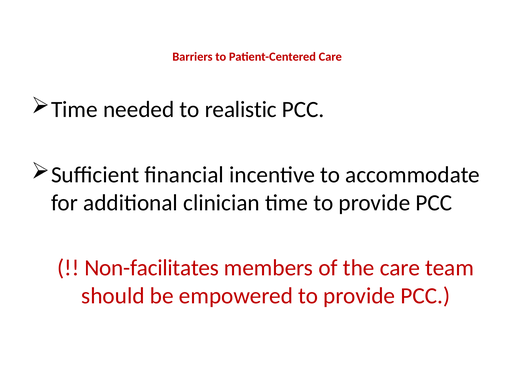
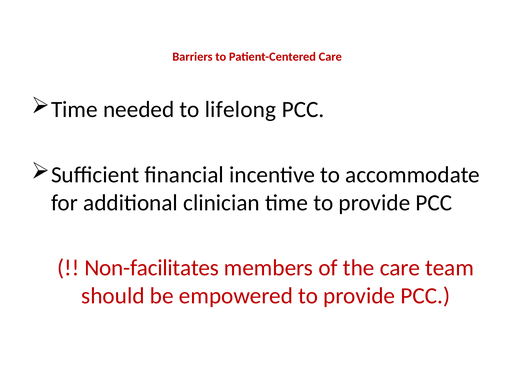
realistic: realistic -> lifelong
